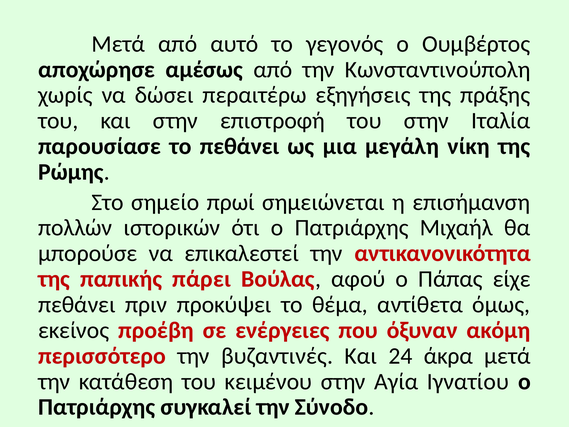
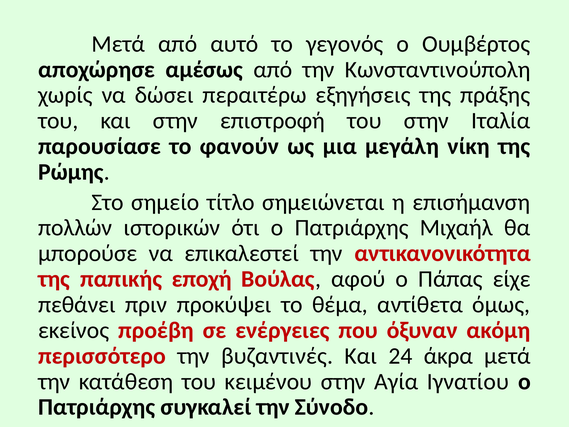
το πεθάνει: πεθάνει -> φανούν
πρωί: πρωί -> τίτλο
πάρει: πάρει -> εποχή
